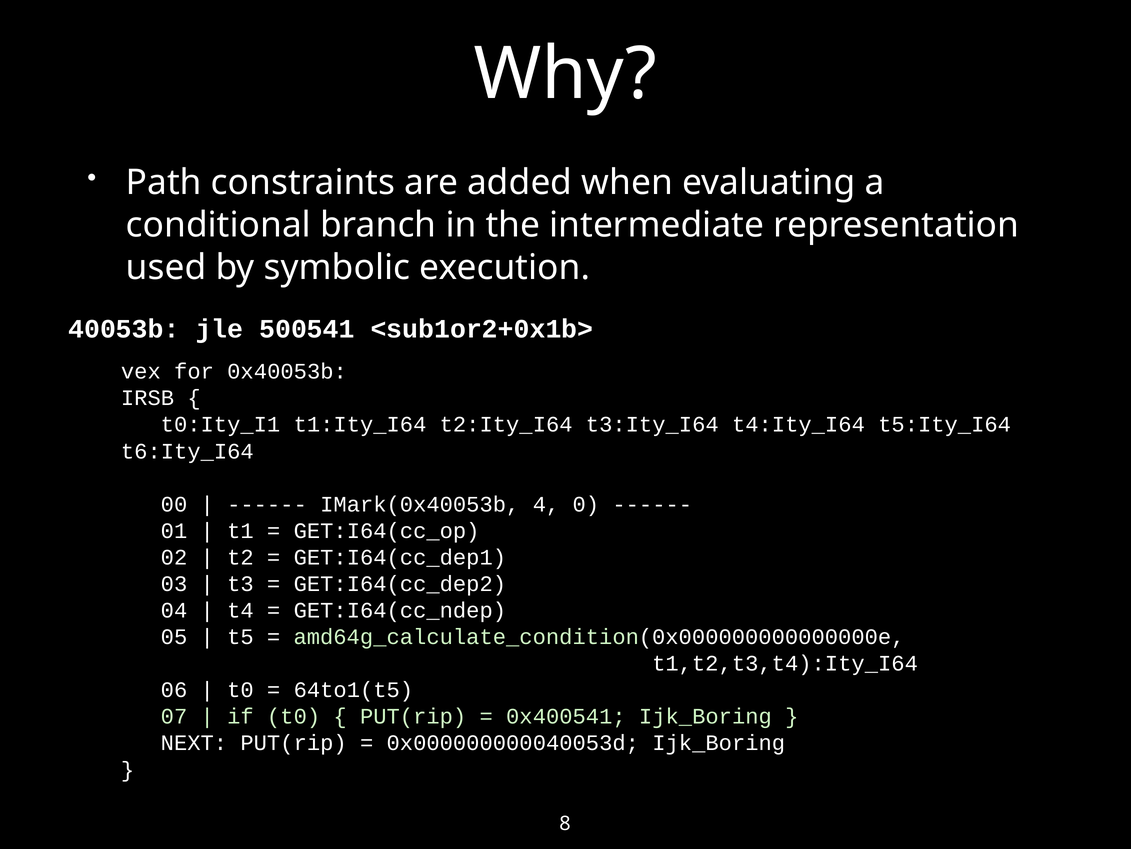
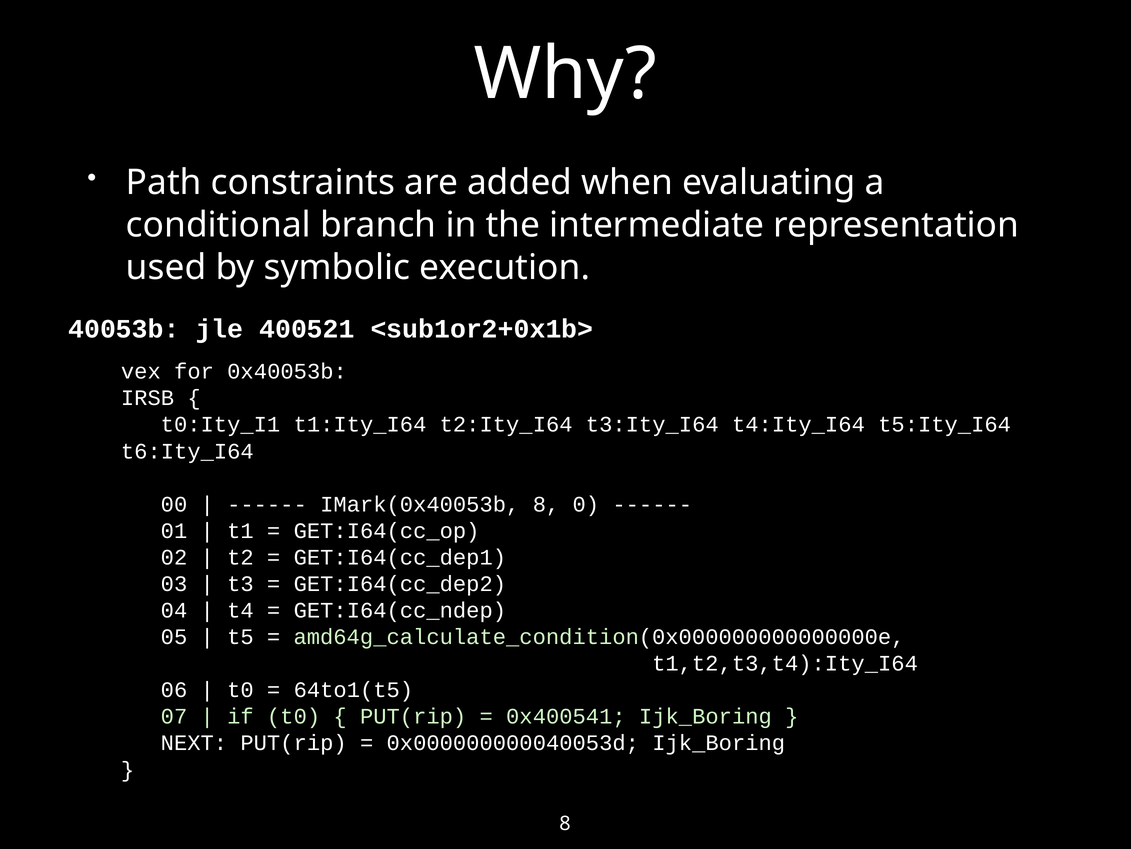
500541: 500541 -> 400521
IMark(0x40053b 4: 4 -> 8
